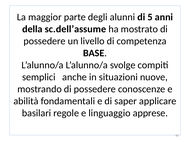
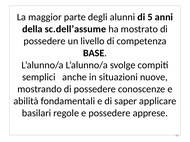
e linguaggio: linguaggio -> possedere
